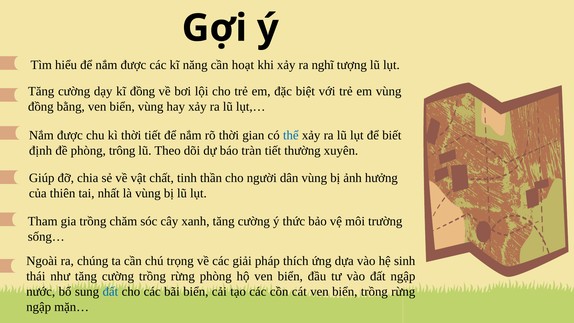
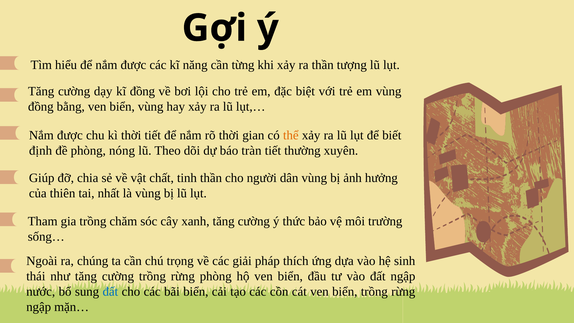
hoạt: hoạt -> từng
ra nghĩ: nghĩ -> thần
thể colour: blue -> orange
trông: trông -> nóng
